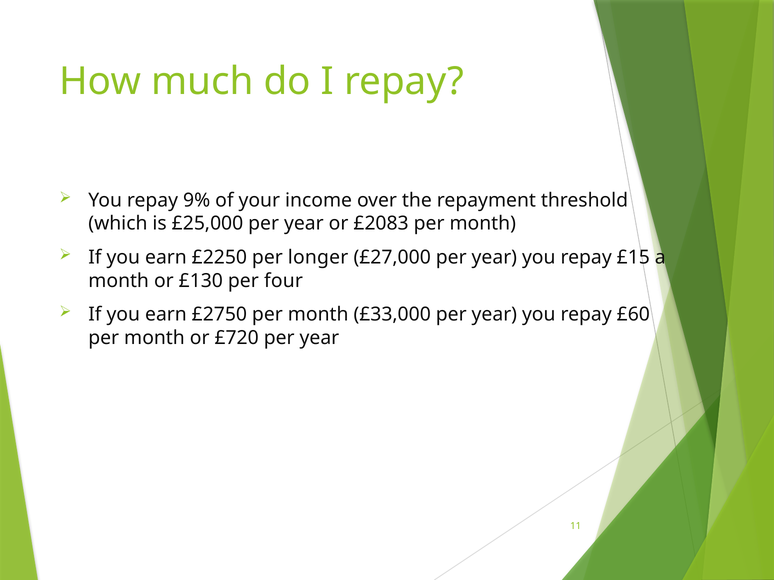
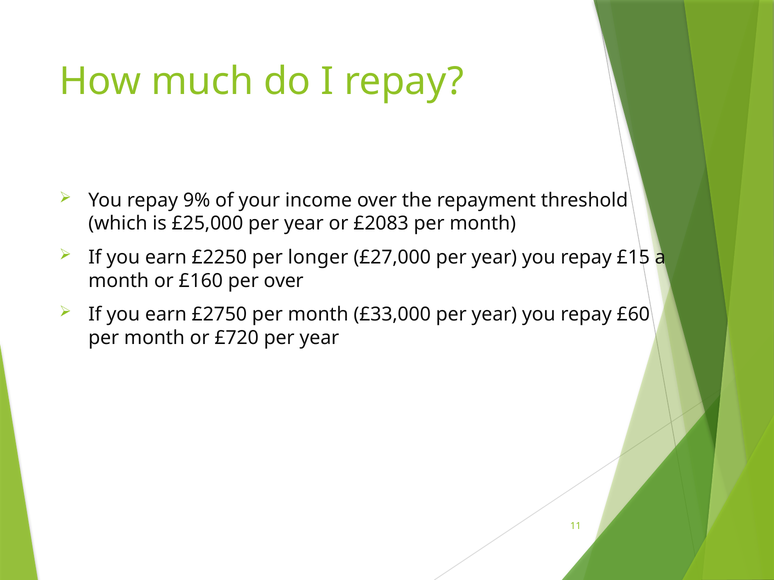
£130: £130 -> £160
per four: four -> over
